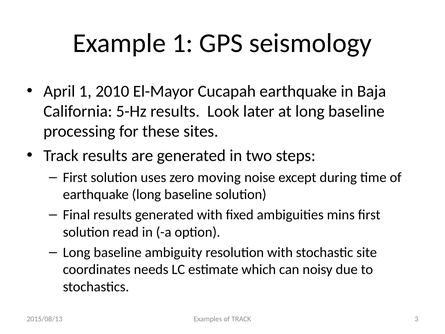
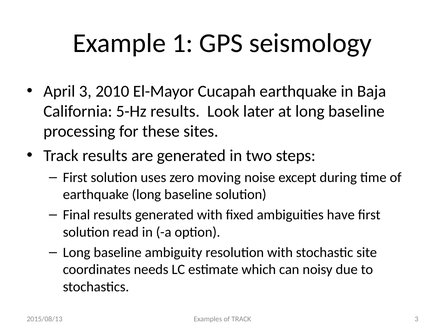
April 1: 1 -> 3
mins: mins -> have
